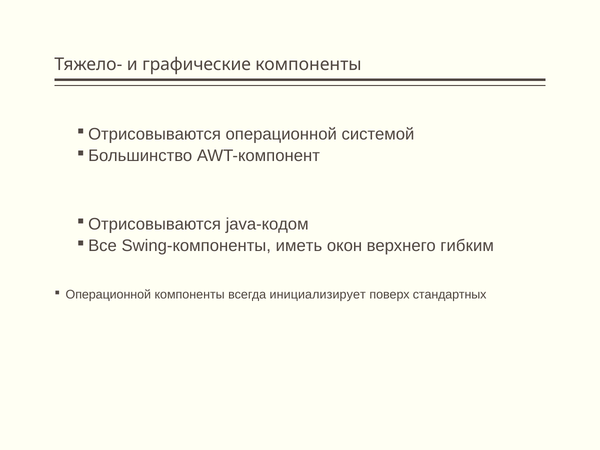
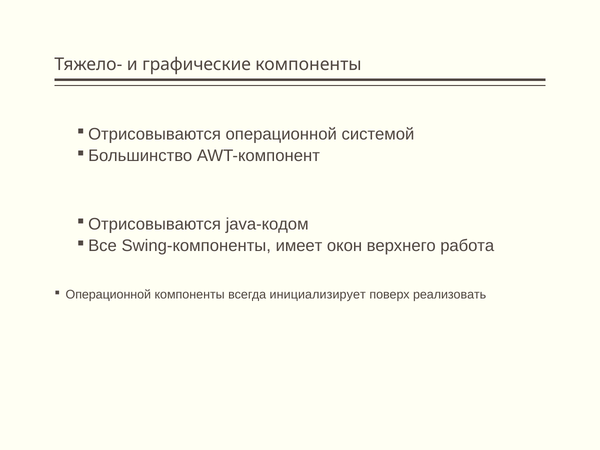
иметь: иметь -> имеет
гибким: гибким -> работа
стандартных: стандартных -> реализовать
